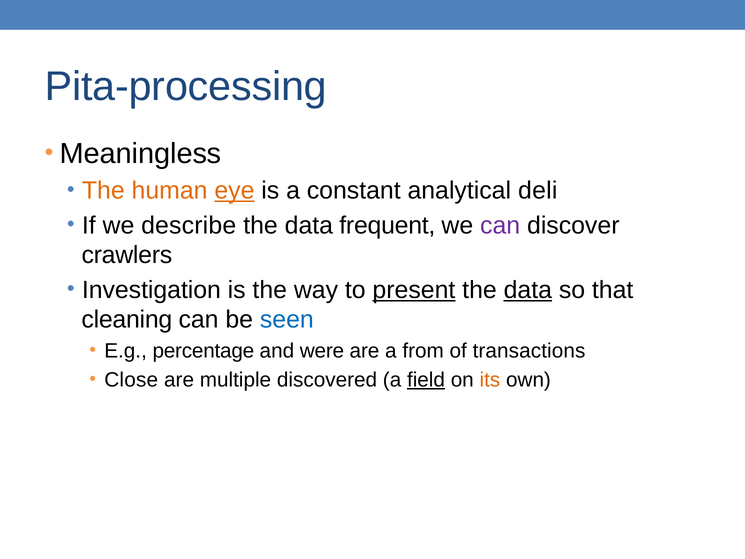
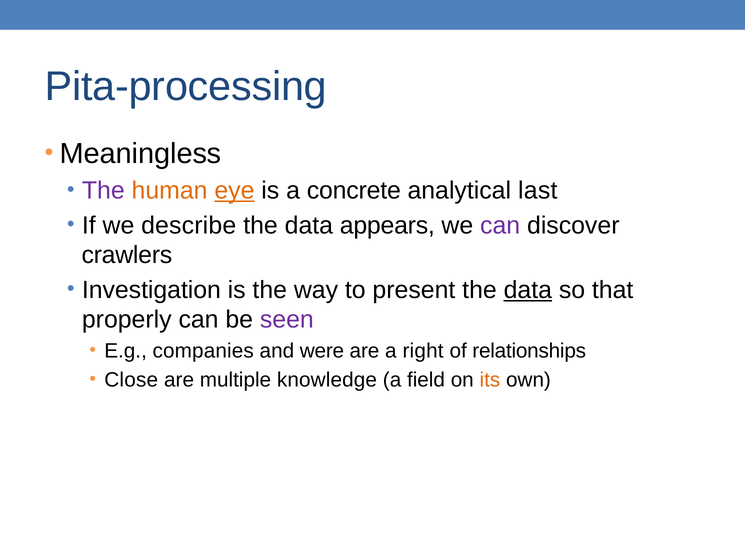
The at (103, 190) colour: orange -> purple
constant: constant -> concrete
deli: deli -> last
frequent: frequent -> appears
present underline: present -> none
cleaning: cleaning -> properly
seen colour: blue -> purple
percentage: percentage -> companies
from: from -> right
transactions: transactions -> relationships
discovered: discovered -> knowledge
field underline: present -> none
